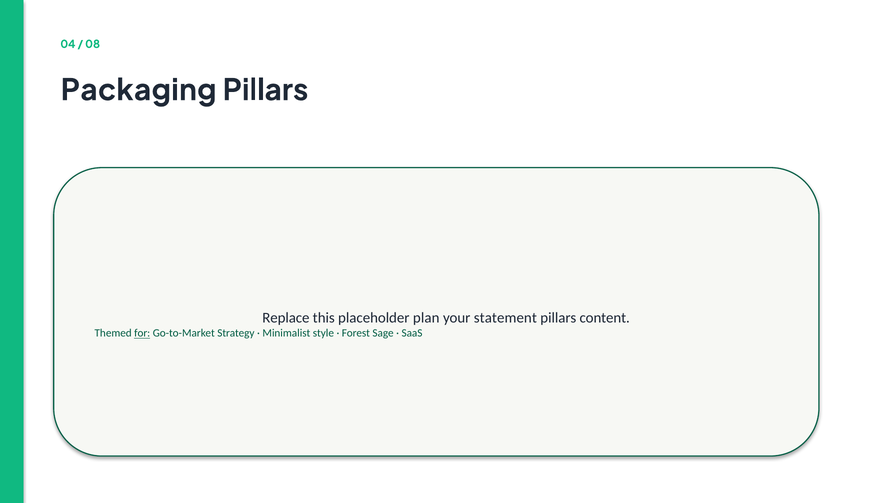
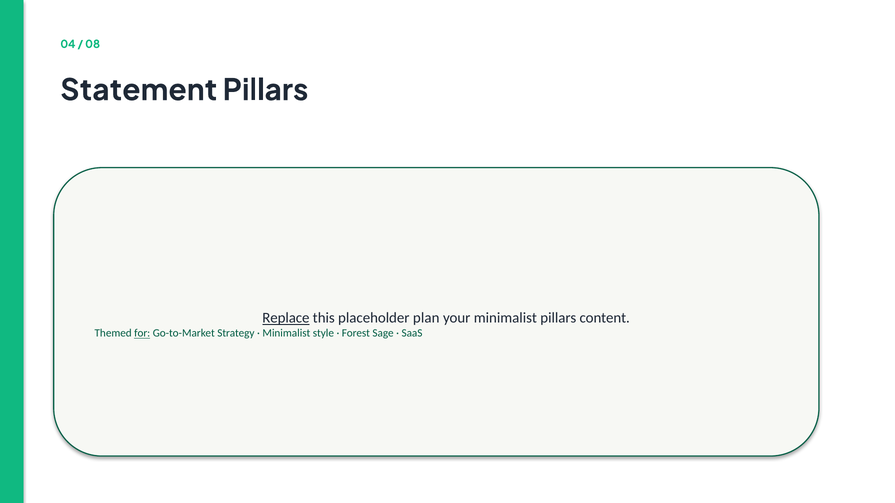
Packaging: Packaging -> Statement
Replace underline: none -> present
your statement: statement -> minimalist
